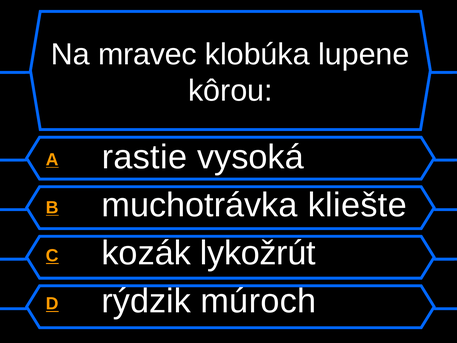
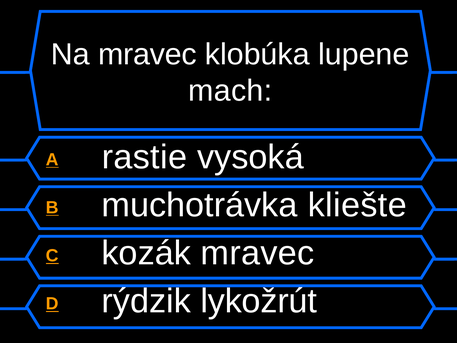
kôrou: kôrou -> mach
kozák lykožrút: lykožrút -> mravec
múroch: múroch -> lykožrút
